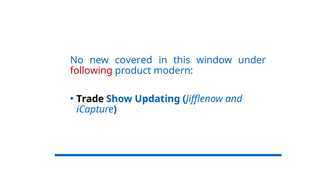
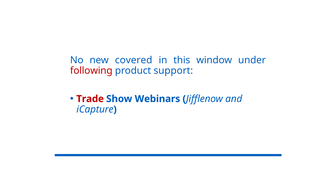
modern: modern -> support
Trade colour: black -> red
Updating: Updating -> Webinars
